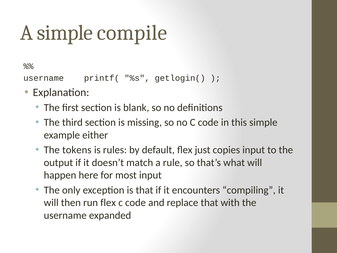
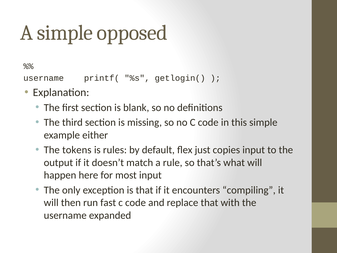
compile: compile -> opposed
run flex: flex -> fast
